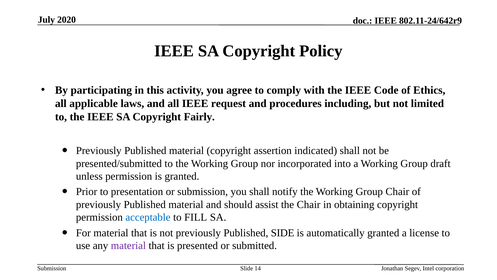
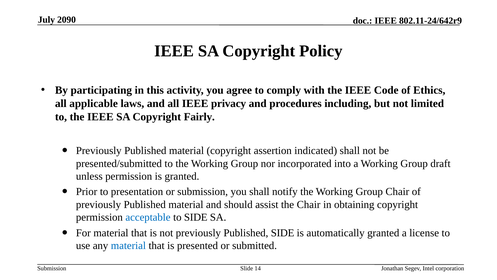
2020: 2020 -> 2090
request: request -> privacy
to FILL: FILL -> SIDE
material at (128, 245) colour: purple -> blue
